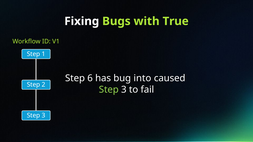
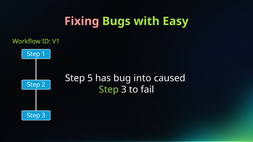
Fixing colour: white -> pink
True: True -> Easy
6: 6 -> 5
